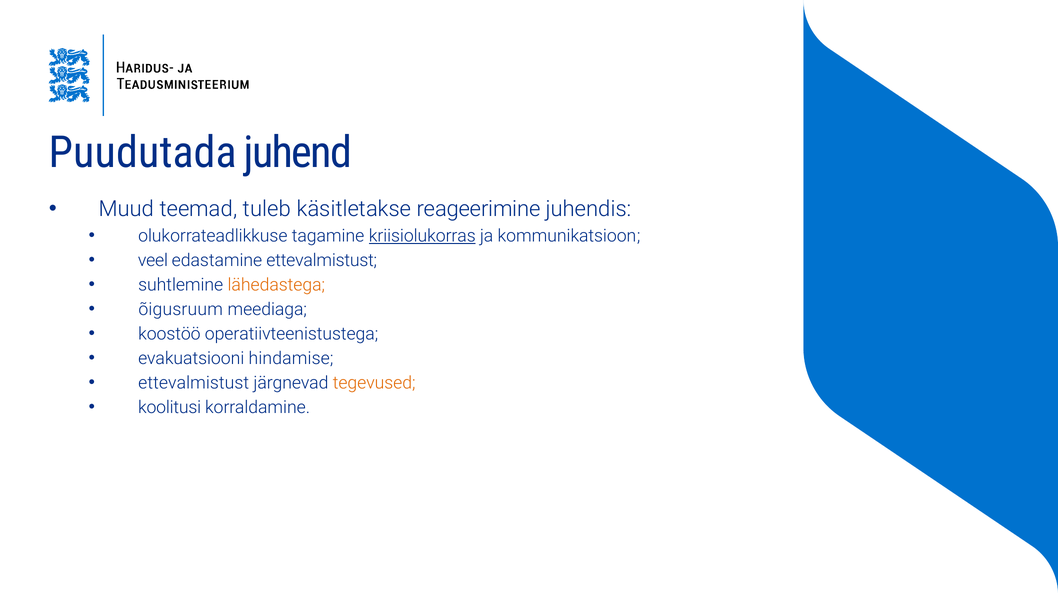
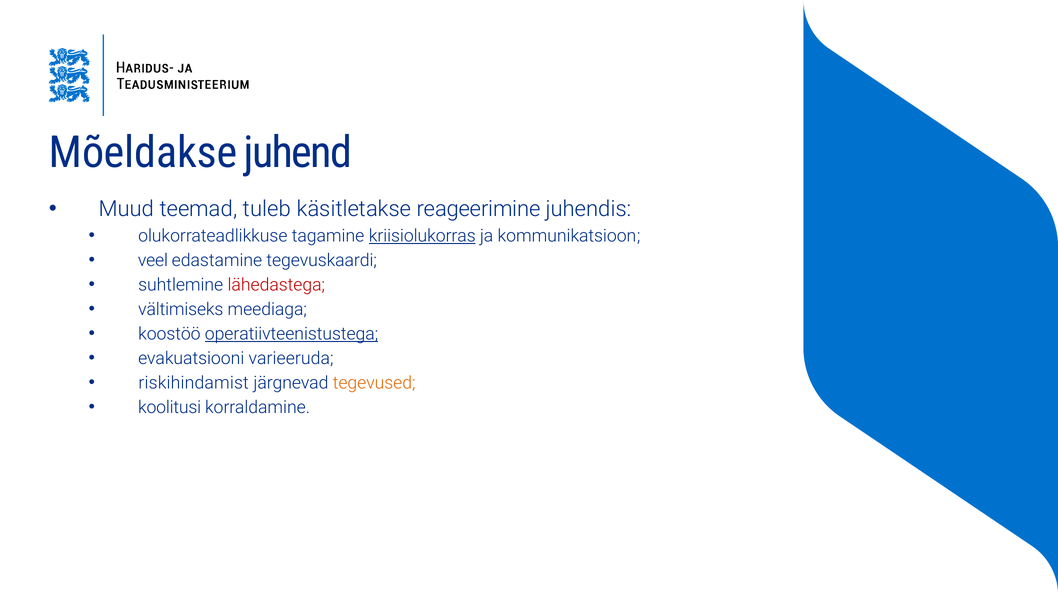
Puudutada: Puudutada -> Mõeldakse
edastamine ettevalmistust: ettevalmistust -> tegevuskaardi
lähedastega colour: orange -> red
õigusruum: õigusruum -> vältimiseks
operatiivteenistustega underline: none -> present
hindamise: hindamise -> varieeruda
ettevalmistust at (194, 383): ettevalmistust -> riskihindamist
